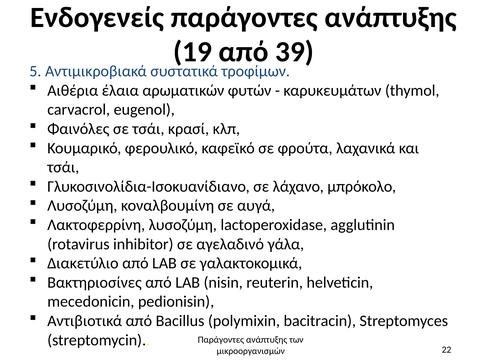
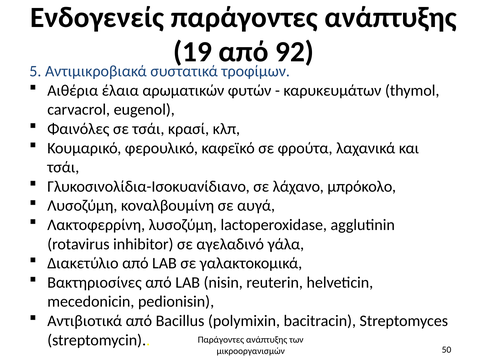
39: 39 -> 92
22: 22 -> 50
